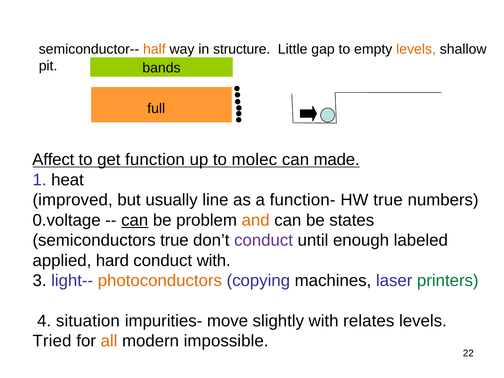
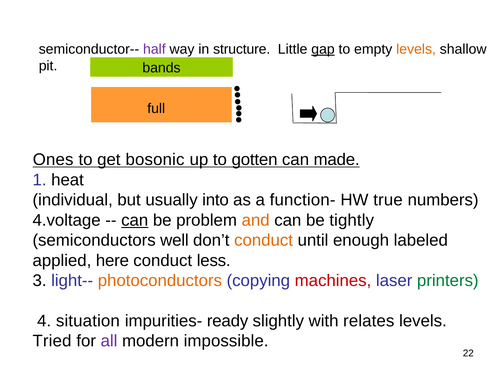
half colour: orange -> purple
gap underline: none -> present
Affect: Affect -> Ones
function: function -> bosonic
molec: molec -> gotten
improved: improved -> individual
line: line -> into
0.voltage: 0.voltage -> 4.voltage
states: states -> tightly
semiconductors true: true -> well
conduct at (264, 240) colour: purple -> orange
hard: hard -> here
conduct with: with -> less
machines colour: black -> red
move: move -> ready
all colour: orange -> purple
